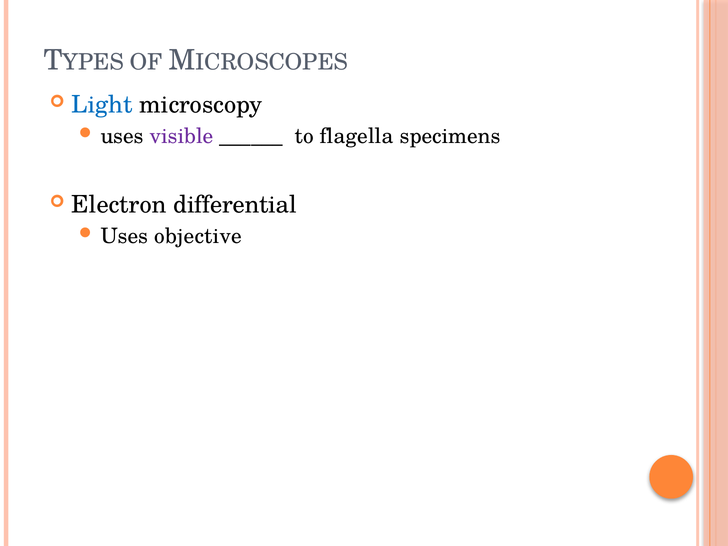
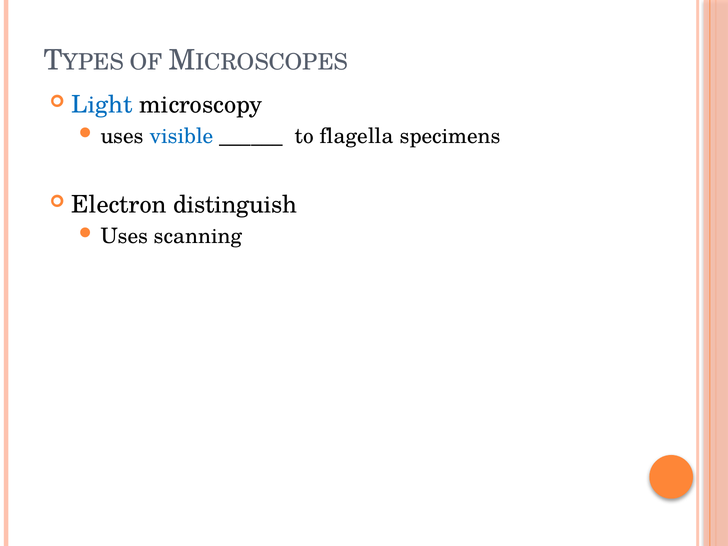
visible colour: purple -> blue
differential: differential -> distinguish
objective: objective -> scanning
